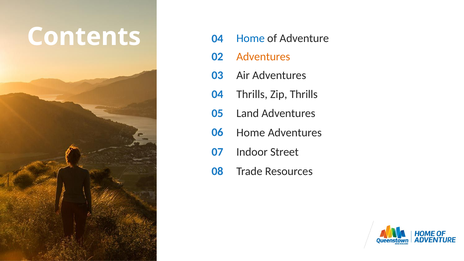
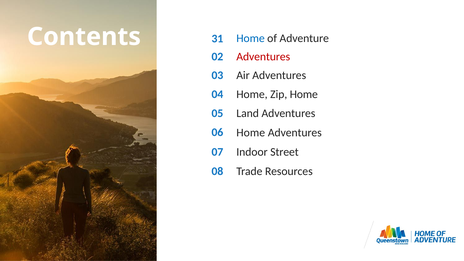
Contents 04: 04 -> 31
Adventures at (263, 57) colour: orange -> red
Thrills at (252, 94): Thrills -> Home
Zip Thrills: Thrills -> Home
